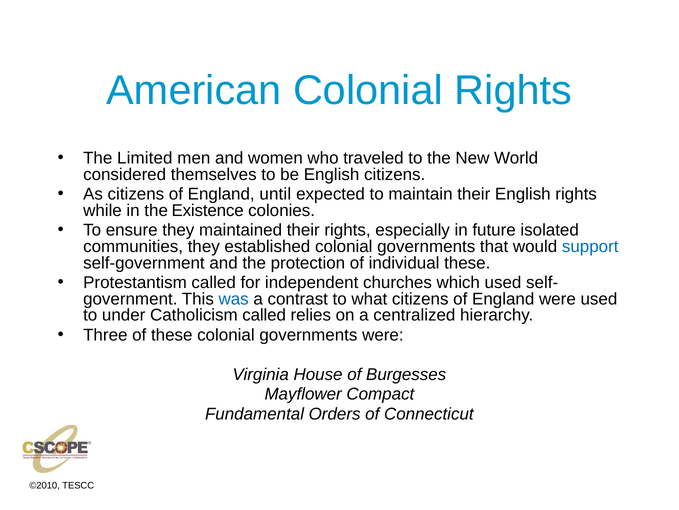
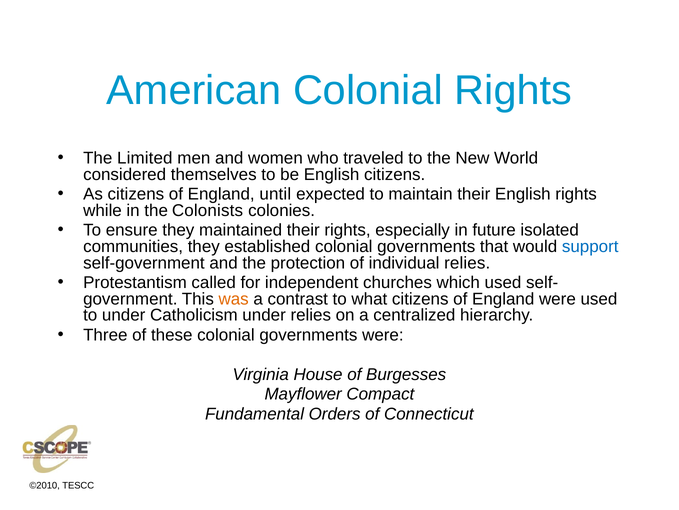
Existence: Existence -> Colonists
individual these: these -> relies
was colour: blue -> orange
Catholicism called: called -> under
